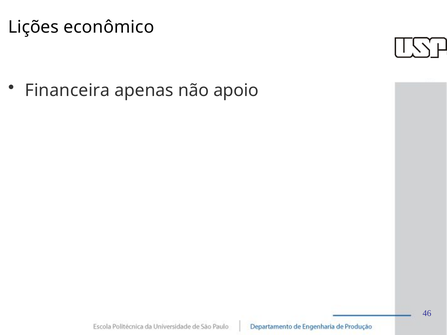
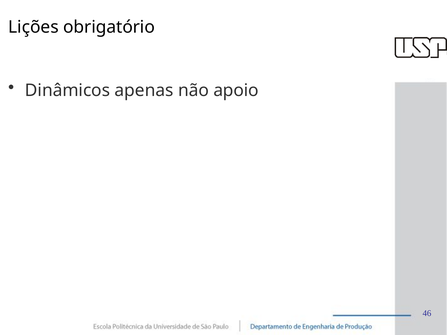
econômico: econômico -> obrigatório
Financeira: Financeira -> Dinâmicos
